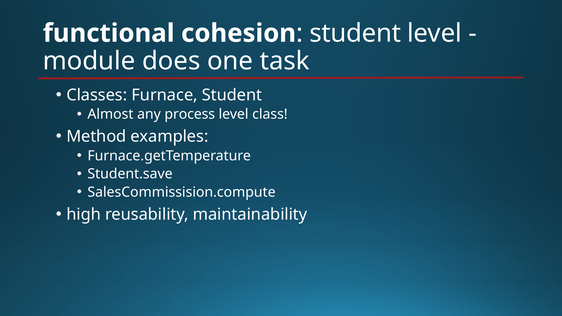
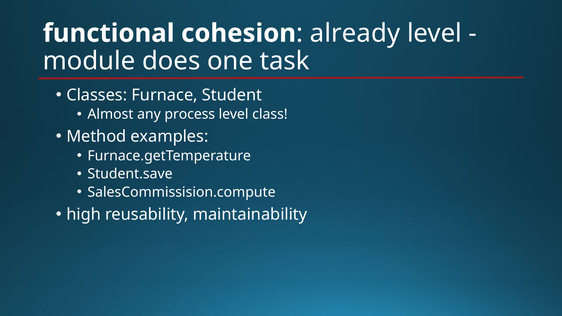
student at (355, 33): student -> already
